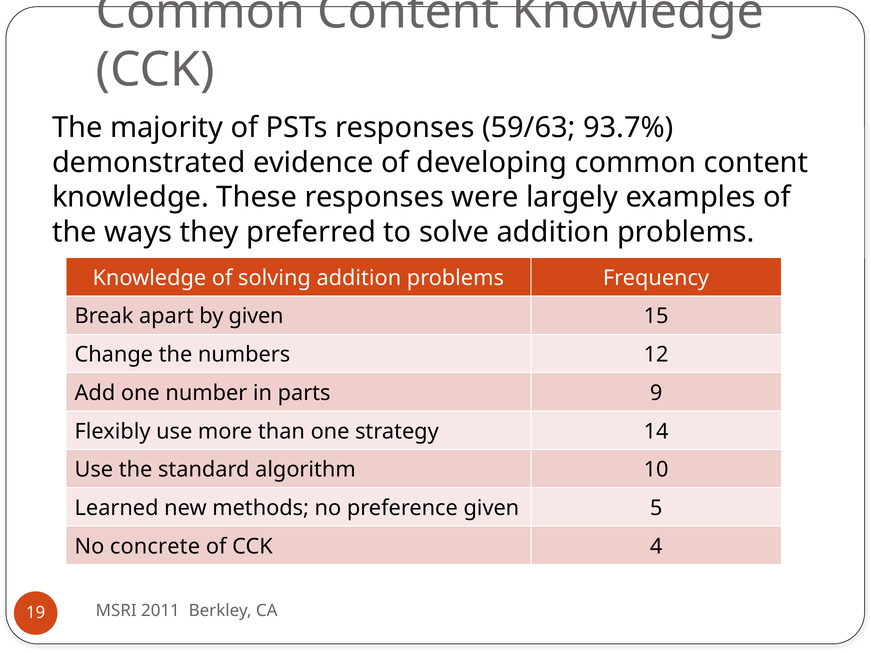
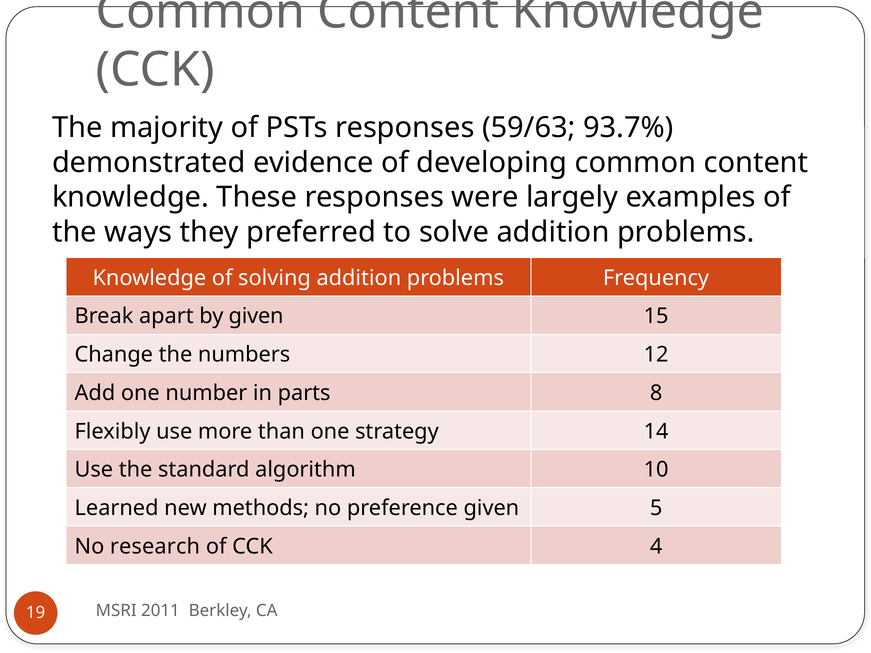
9: 9 -> 8
concrete: concrete -> research
